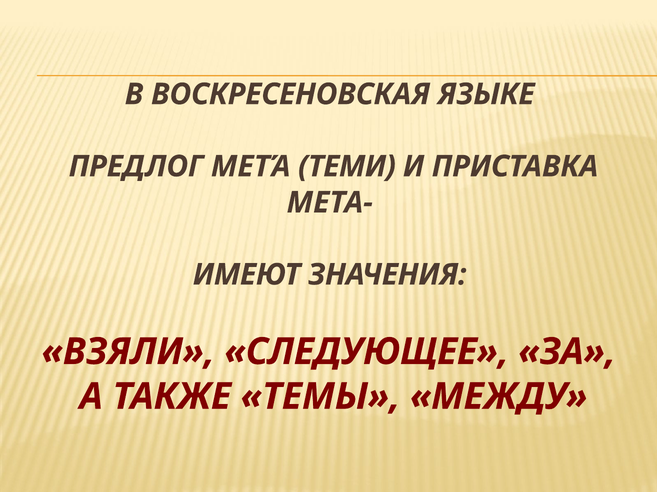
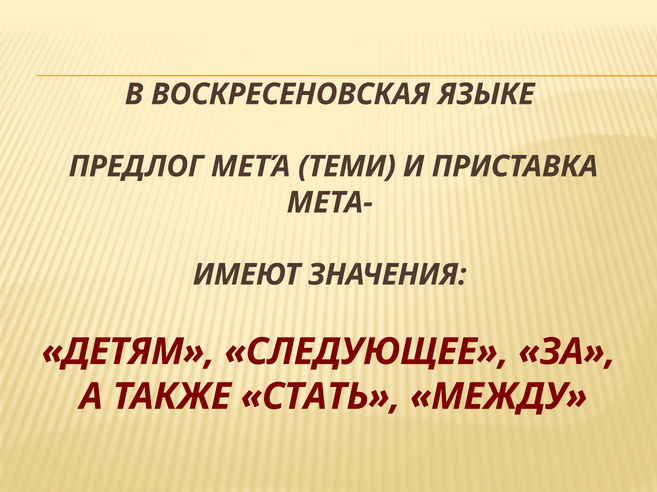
ВЗЯЛИ: ВЗЯЛИ -> ДЕТЯМ
ТЕМЫ: ТЕМЫ -> СТАТЬ
